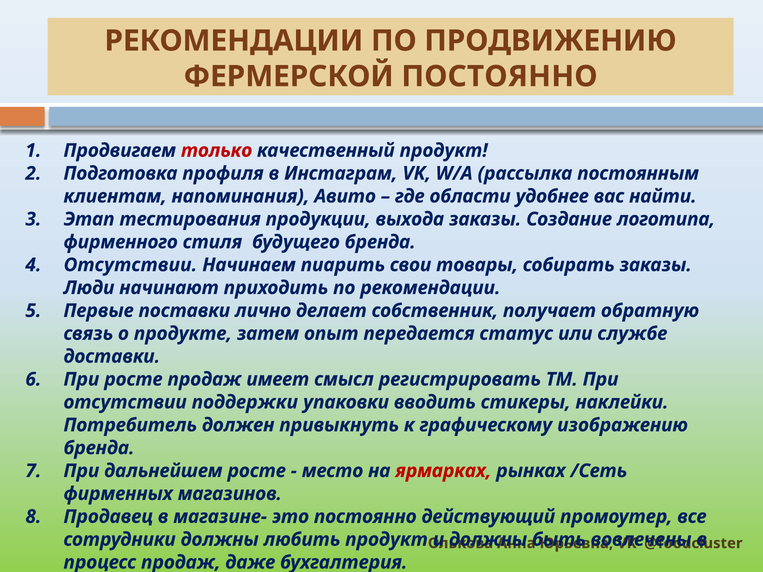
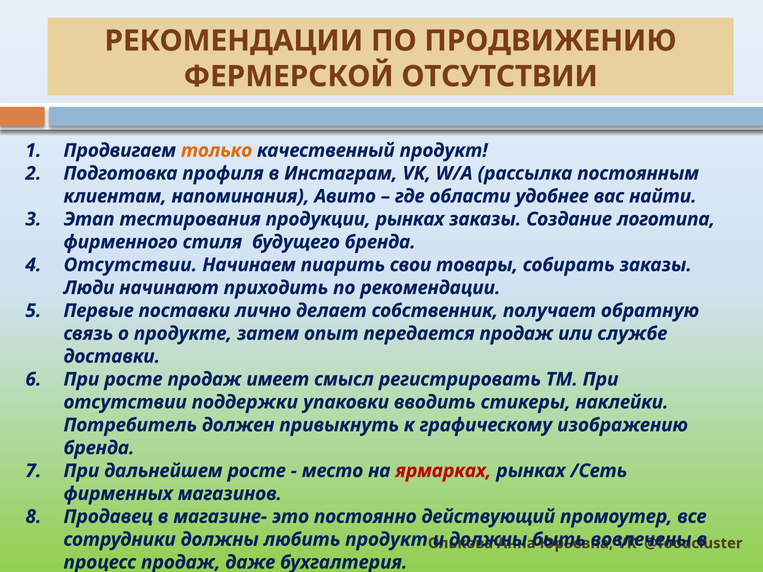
ФЕРМЕРСКОЙ ПОСТОЯННО: ПОСТОЯННО -> ОТСУТСТВИИ
только colour: red -> orange
продукции выхода: выхода -> рынках
передается статус: статус -> продаж
